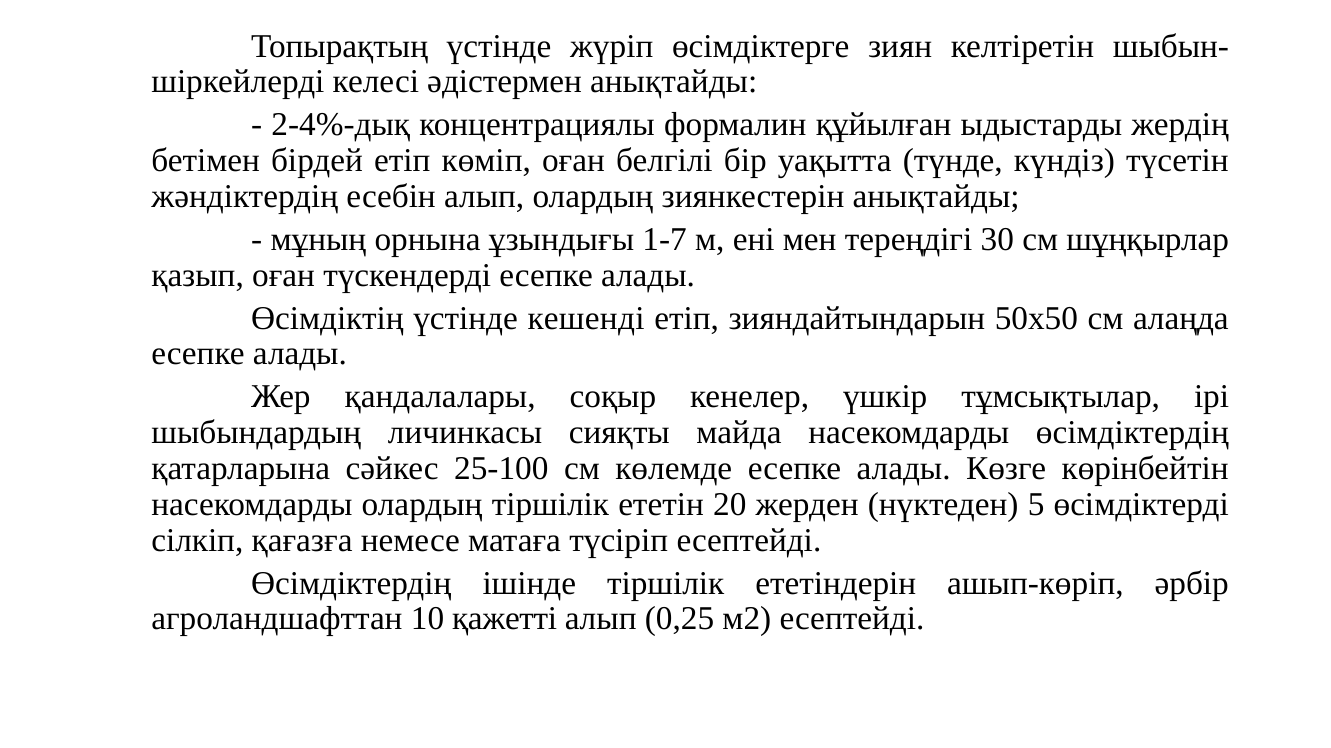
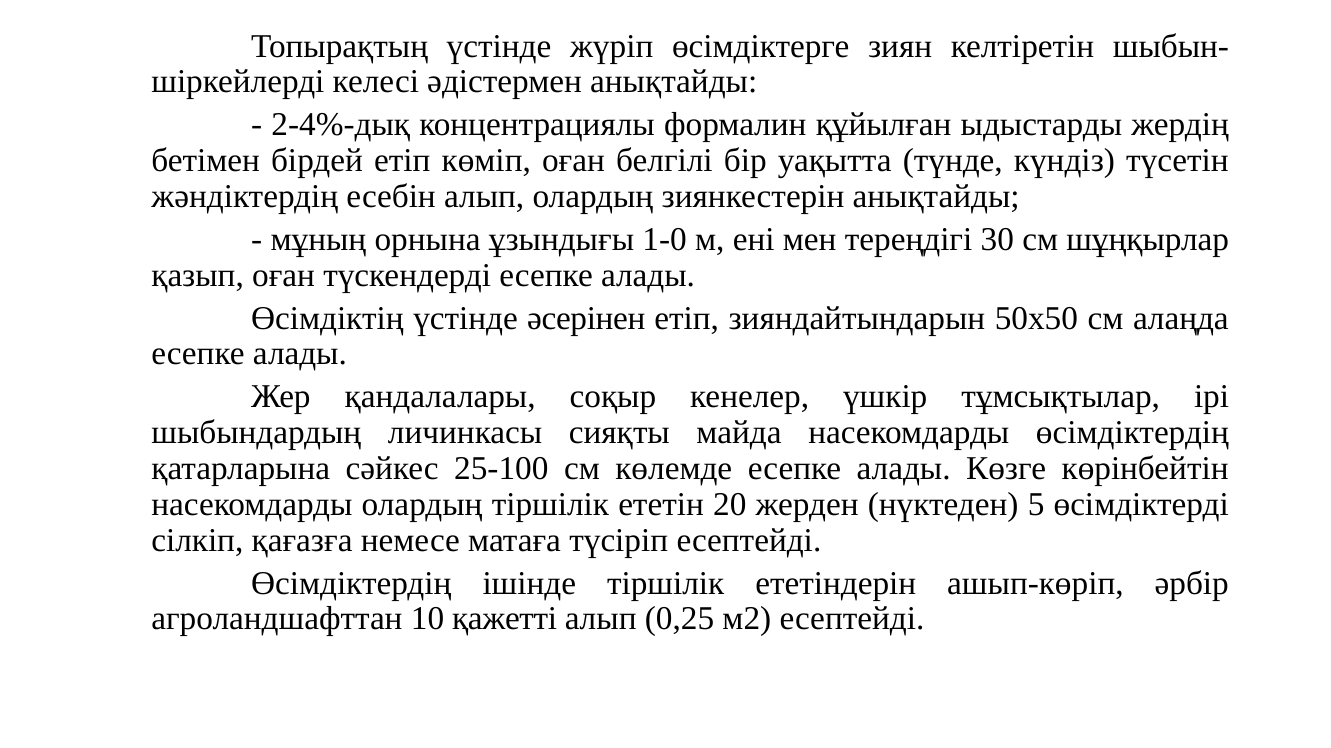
1-7: 1-7 -> 1-0
кешенді: кешенді -> әсерінен
